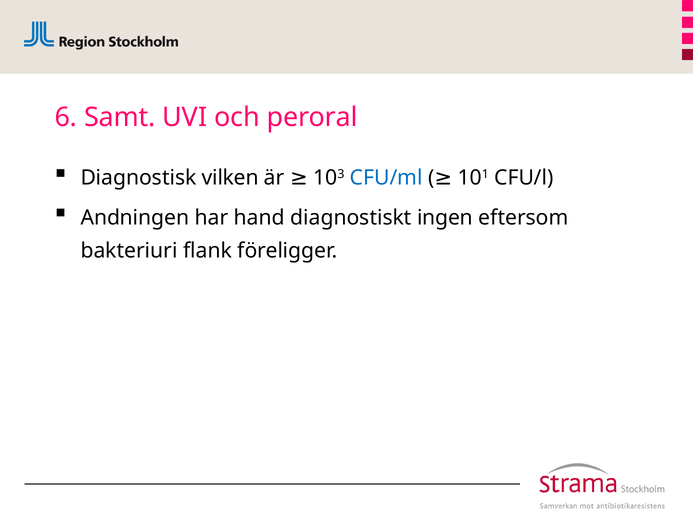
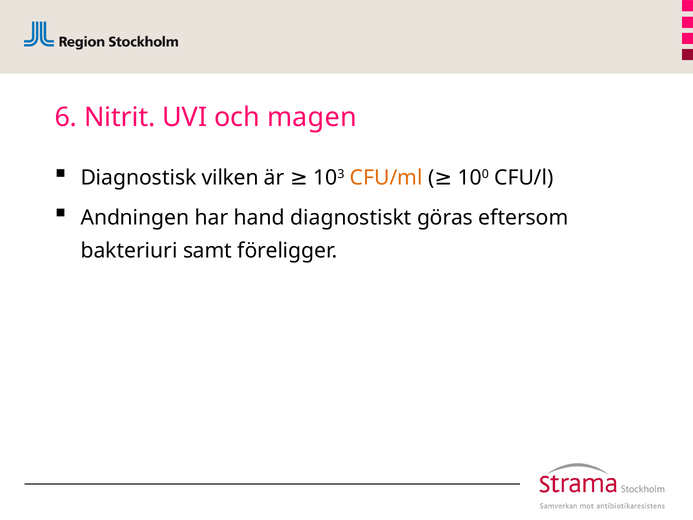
Samt: Samt -> Nitrit
peroral: peroral -> magen
CFU/ml colour: blue -> orange
1: 1 -> 0
ingen: ingen -> göras
flank: flank -> samt
